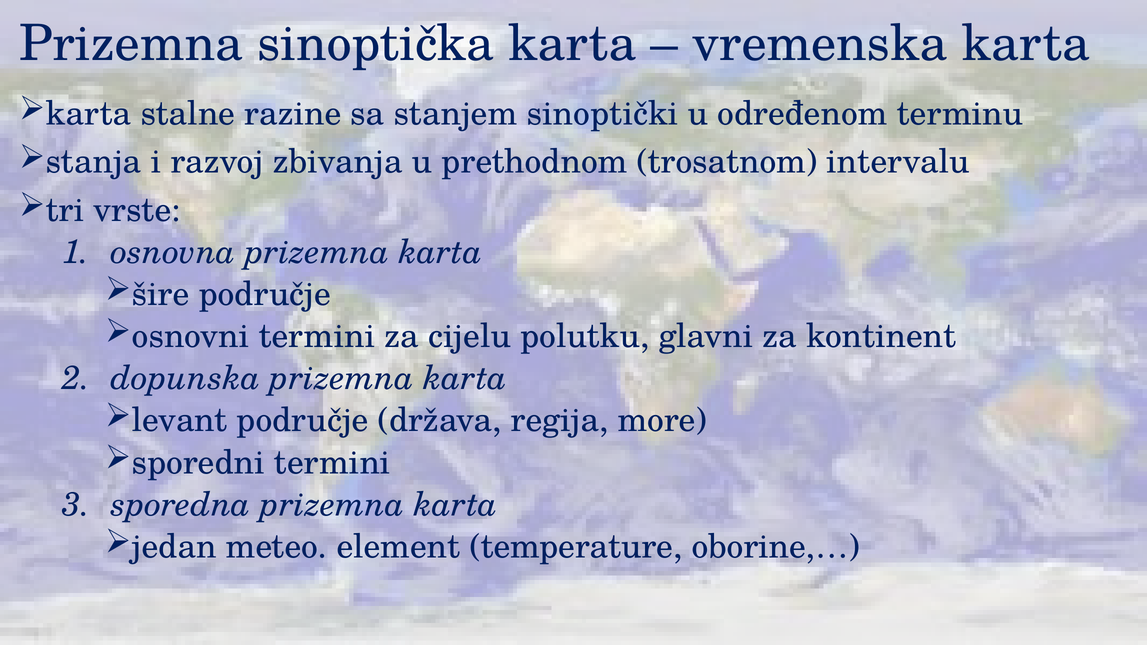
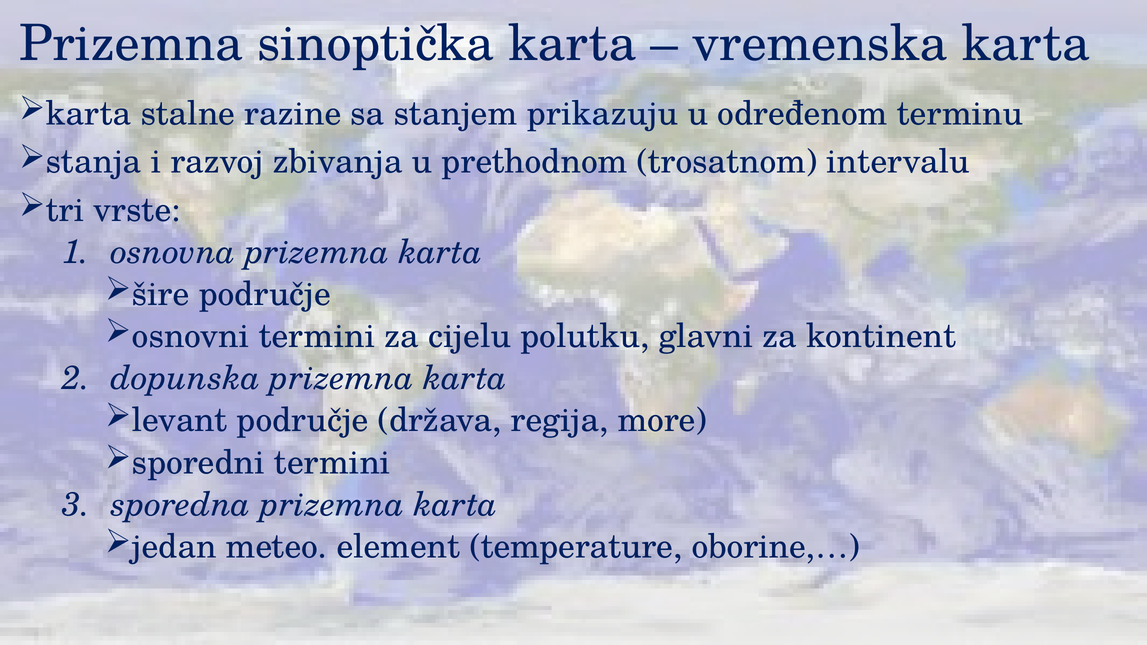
sinoptički: sinoptički -> prikazuju
